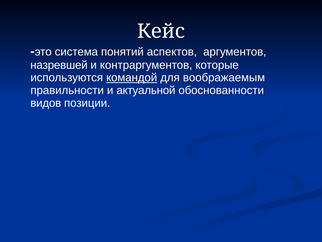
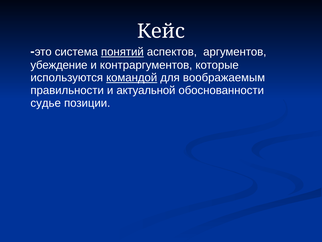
понятий underline: none -> present
назревшей: назревшей -> убеждение
видов: видов -> судье
